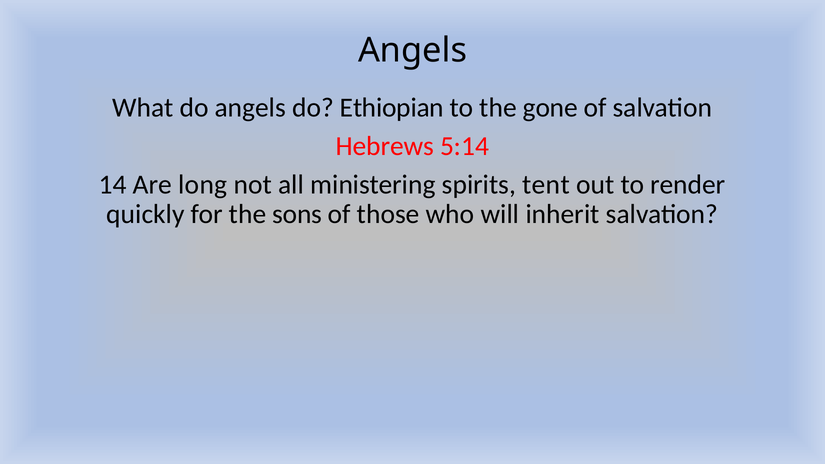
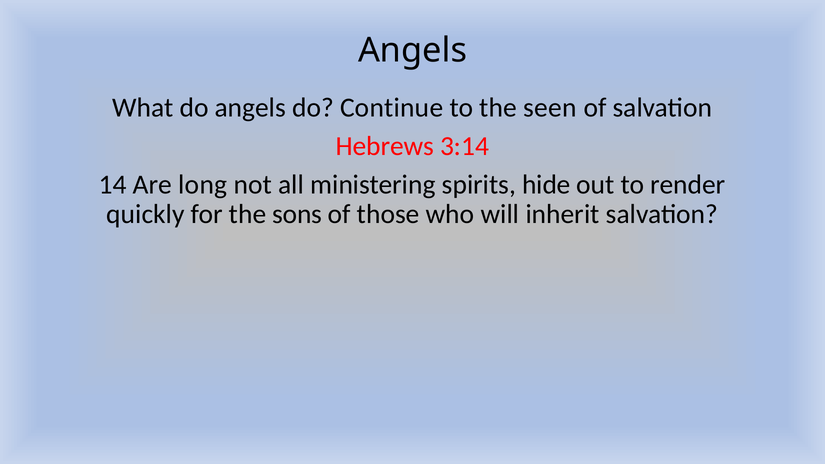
Ethiopian: Ethiopian -> Continue
gone: gone -> seen
5:14: 5:14 -> 3:14
tent: tent -> hide
